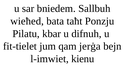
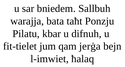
wieħed: wieħed -> warajja
kienu: kienu -> ħalaq
